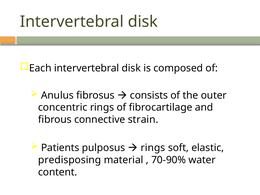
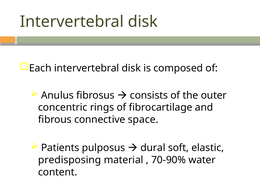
strain: strain -> space
rings at (153, 148): rings -> dural
